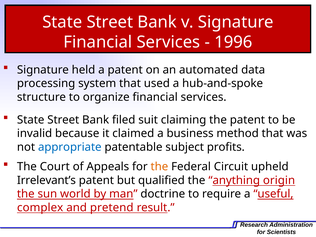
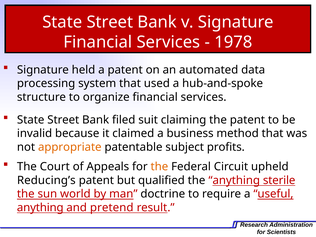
1996: 1996 -> 1978
appropriate colour: blue -> orange
Irrelevant’s: Irrelevant’s -> Reducing’s
origin: origin -> sterile
complex at (40, 208): complex -> anything
